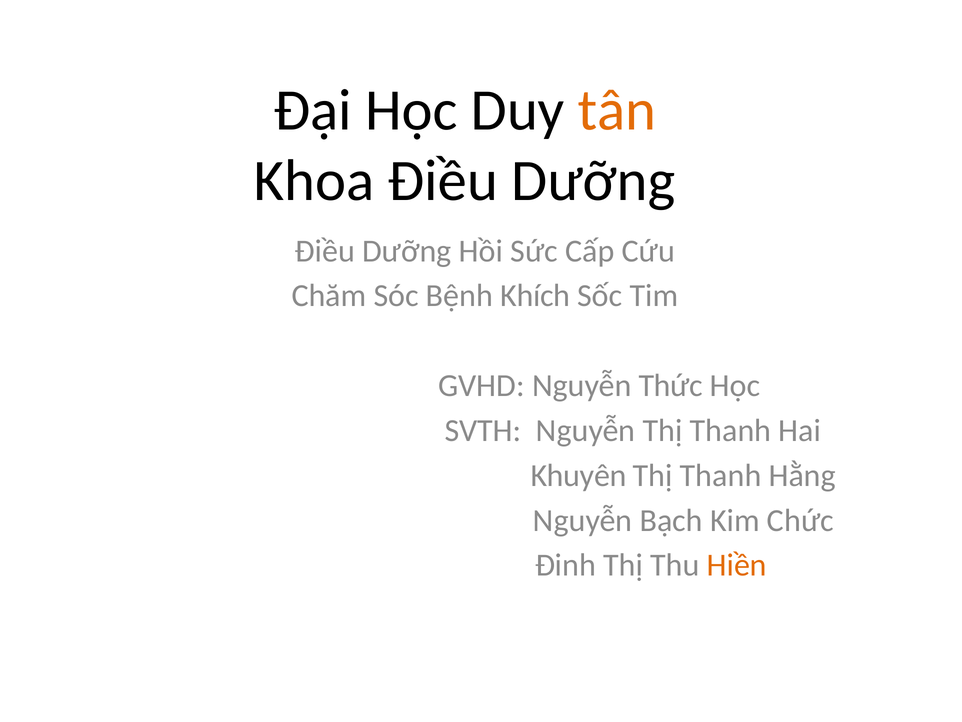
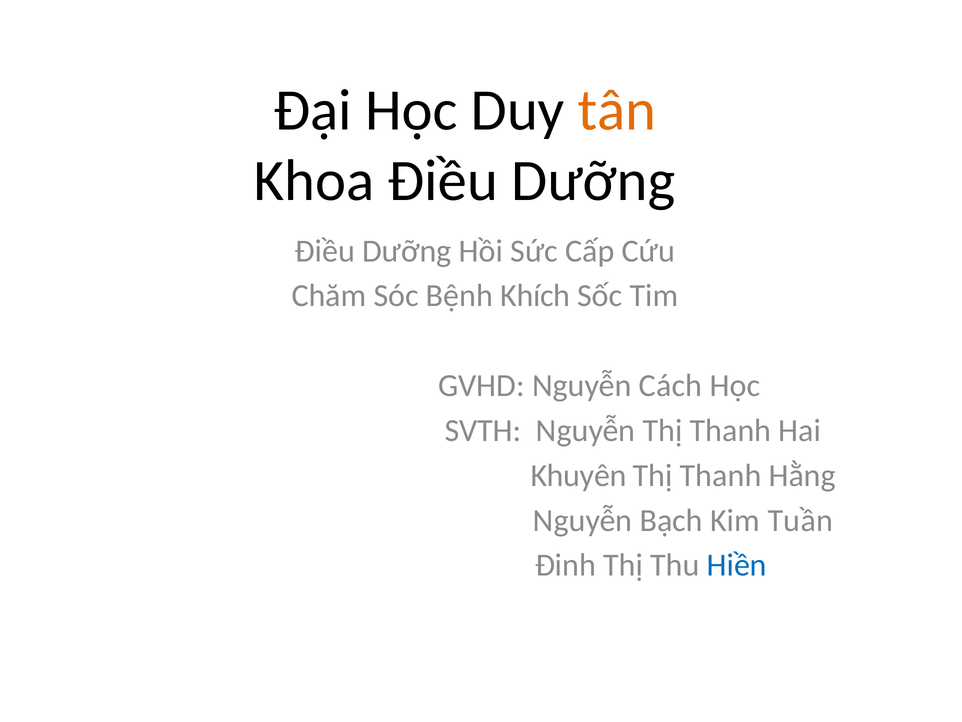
Thức: Thức -> Cách
Chức: Chức -> Tuần
Hiền colour: orange -> blue
